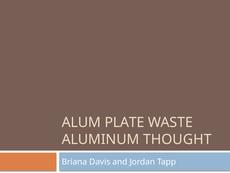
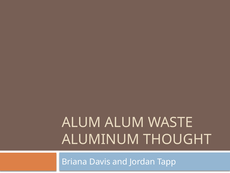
ALUM PLATE: PLATE -> ALUM
